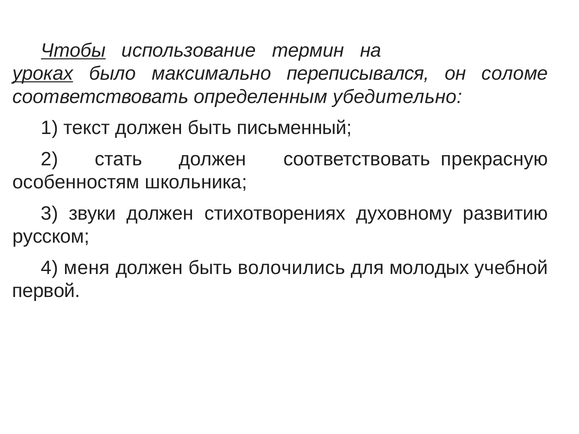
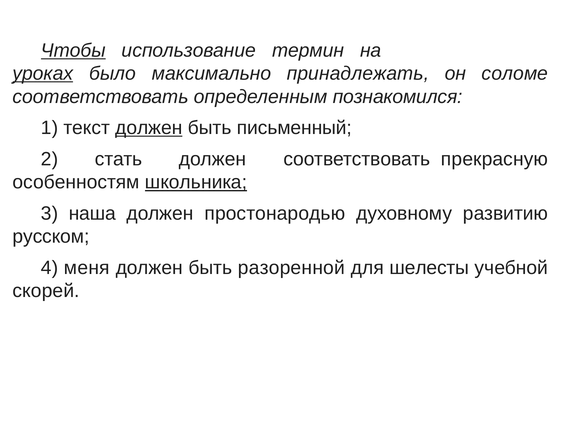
переписывался: переписывался -> принадлежать
убедительно: убедительно -> познакомился
должен at (149, 128) underline: none -> present
школьника underline: none -> present
звуки: звуки -> наша
стихотворениях: стихотворениях -> простонародью
волочились: волочились -> разоренной
молодых: молодых -> шелесты
первой: первой -> скорей
